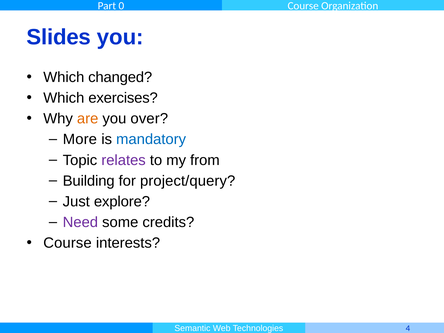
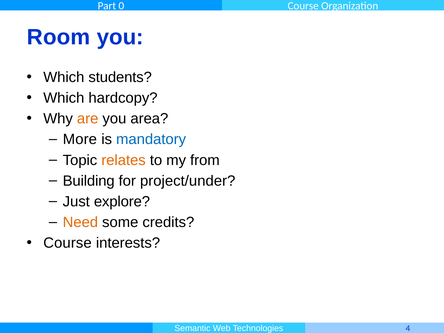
Slides: Slides -> Room
changed: changed -> students
exercises: exercises -> hardcopy
over: over -> area
relates colour: purple -> orange
project/query: project/query -> project/under
Need colour: purple -> orange
